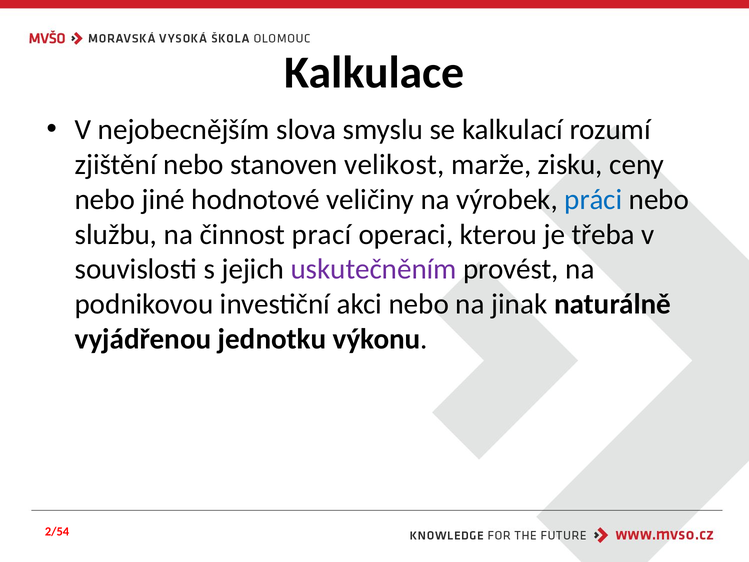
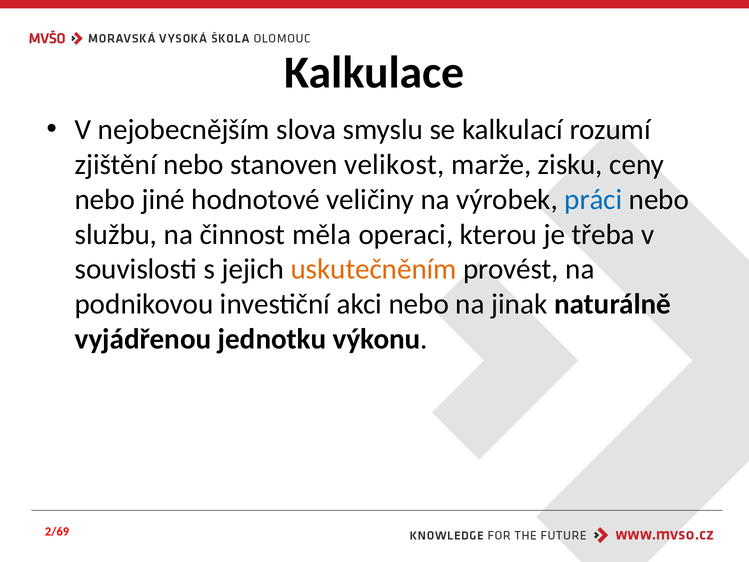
prací: prací -> měla
uskutečněním colour: purple -> orange
2/54: 2/54 -> 2/69
